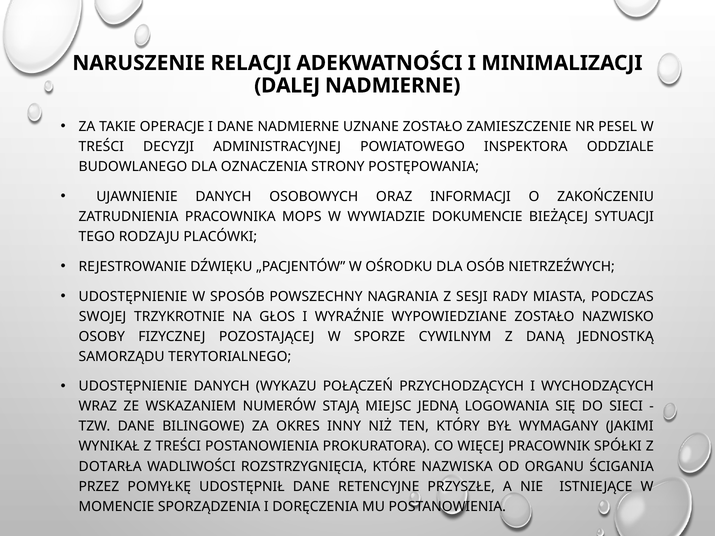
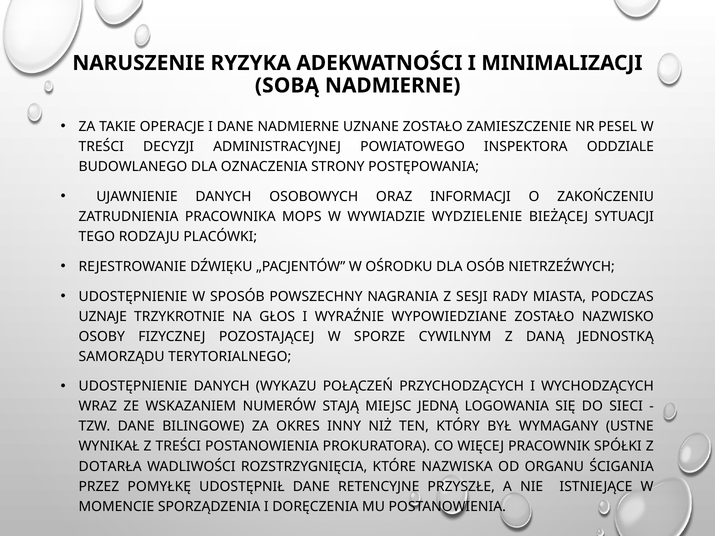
RELACJI: RELACJI -> RYZYKA
DALEJ: DALEJ -> SOBĄ
DOKUMENCIE: DOKUMENCIE -> WYDZIELENIE
SWOJEJ: SWOJEJ -> UZNAJE
JAKIMI: JAKIMI -> USTNE
